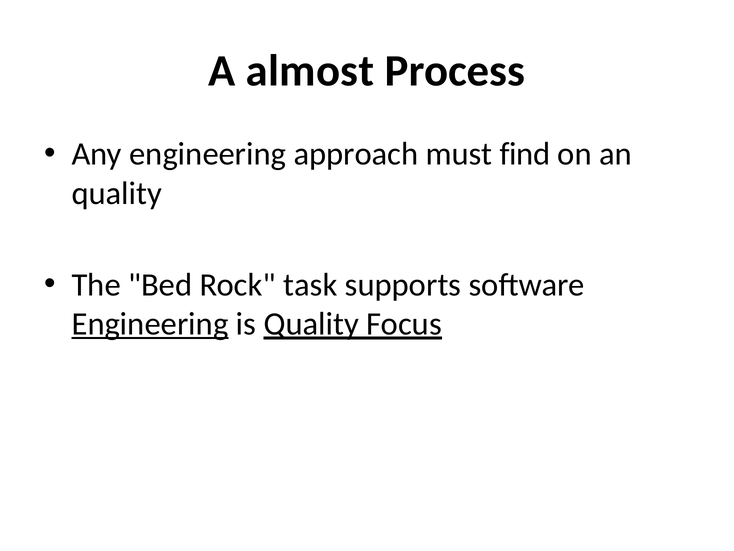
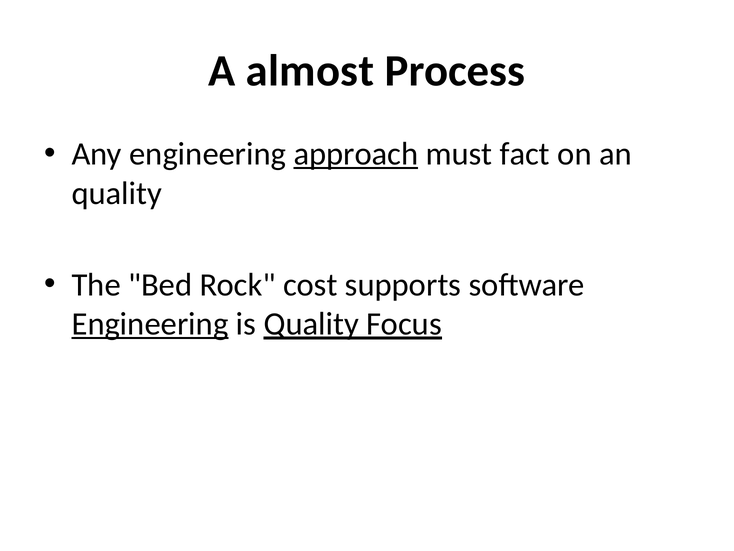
approach underline: none -> present
find: find -> fact
task: task -> cost
